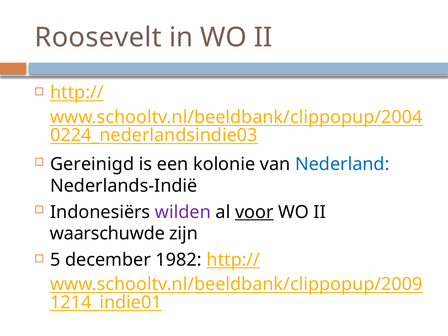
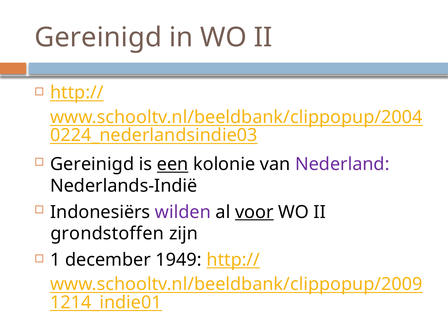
Roosevelt at (98, 37): Roosevelt -> Gereinigd
een underline: none -> present
Nederland colour: blue -> purple
waarschuwde: waarschuwde -> grondstoffen
5: 5 -> 1
1982: 1982 -> 1949
